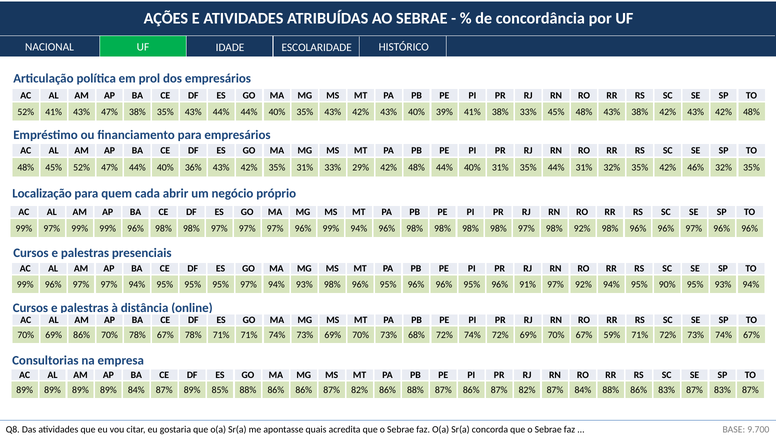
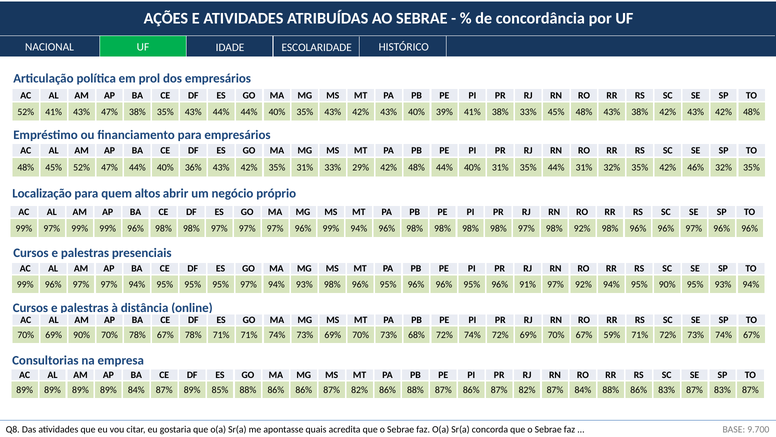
cada: cada -> altos
69% 86%: 86% -> 90%
